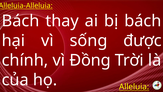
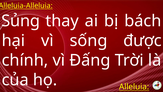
Bách at (21, 21): Bách -> Sủng
Đồng: Đồng -> Đấng
